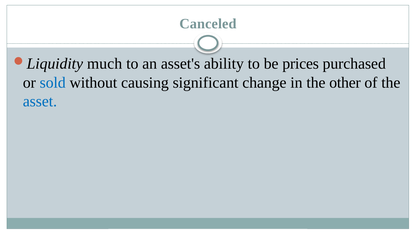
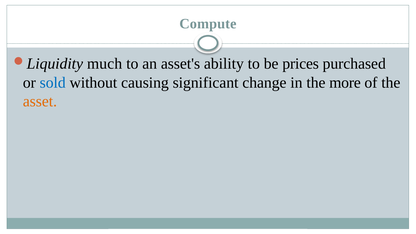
Canceled: Canceled -> Compute
other: other -> more
asset colour: blue -> orange
